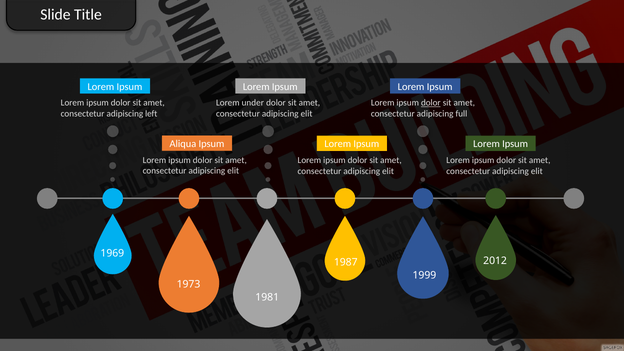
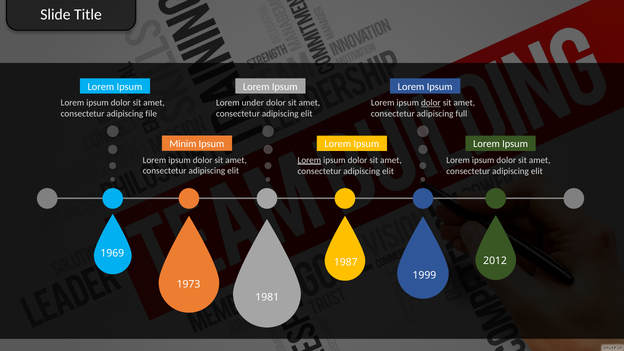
left: left -> file
Aliqua: Aliqua -> Minim
Lorem at (309, 160) underline: none -> present
